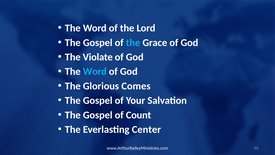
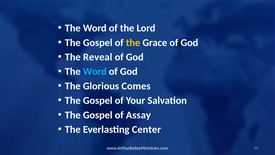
the at (133, 43) colour: light blue -> yellow
Violate: Violate -> Reveal
Count: Count -> Assay
